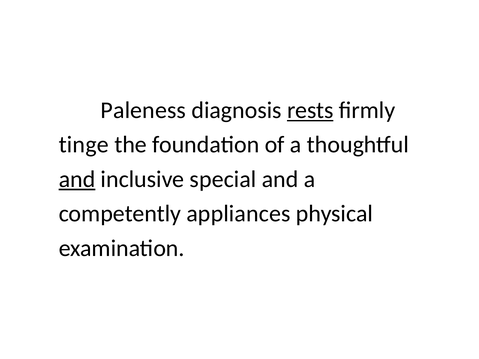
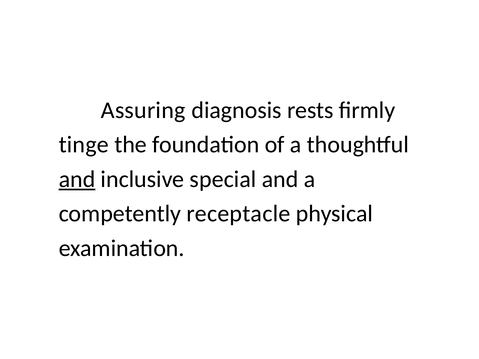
Paleness: Paleness -> Assuring
rests underline: present -> none
appliances: appliances -> receptacle
